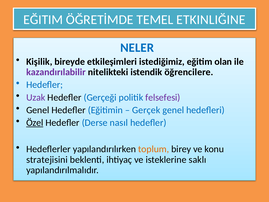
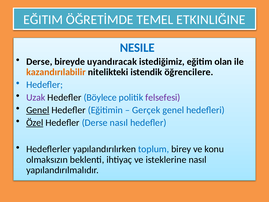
NELER: NELER -> NESILE
Kişilik at (39, 62): Kişilik -> Derse
etkileşimleri: etkileşimleri -> uyandıracak
kazandırılabilir colour: purple -> orange
Gerçeği: Gerçeği -> Böylece
Genel at (38, 110) underline: none -> present
toplum colour: orange -> blue
stratejisini: stratejisini -> olmaksızın
isteklerine saklı: saklı -> nasıl
